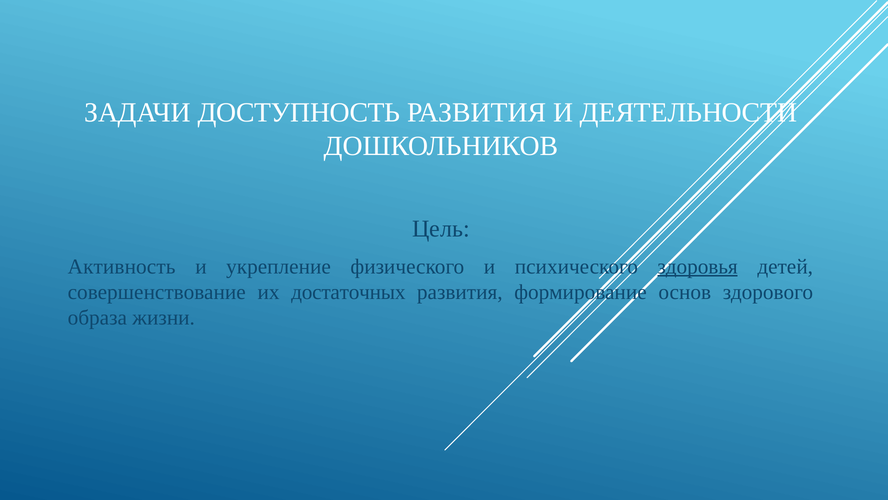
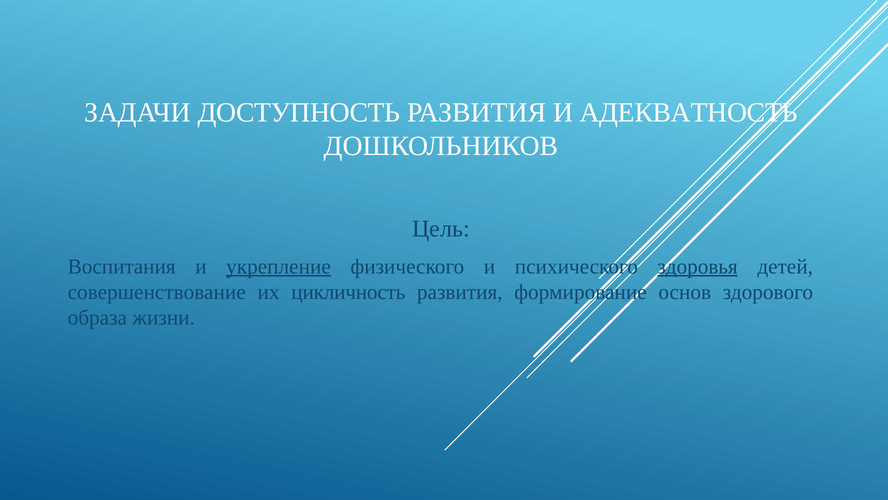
ДЕЯТЕЛЬНОСТИ: ДЕЯТЕЛЬНОСТИ -> АДЕКВАТНОСТЬ
Активность: Активность -> Воспитания
укрепление underline: none -> present
достаточных: достаточных -> цикличность
